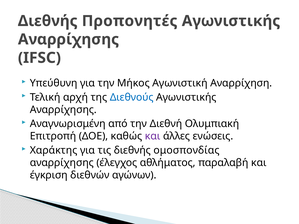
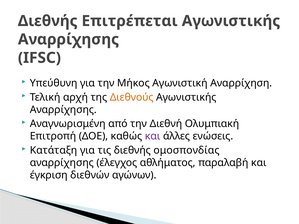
Προπονητές: Προπονητές -> Επιτρέπεται
Διεθνούς colour: blue -> orange
Χαράκτης: Χαράκτης -> Κατάταξη
